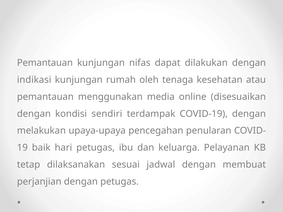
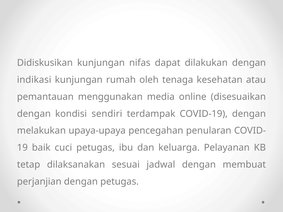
Pemantauan at (45, 63): Pemantauan -> Didiskusikan
hari: hari -> cuci
